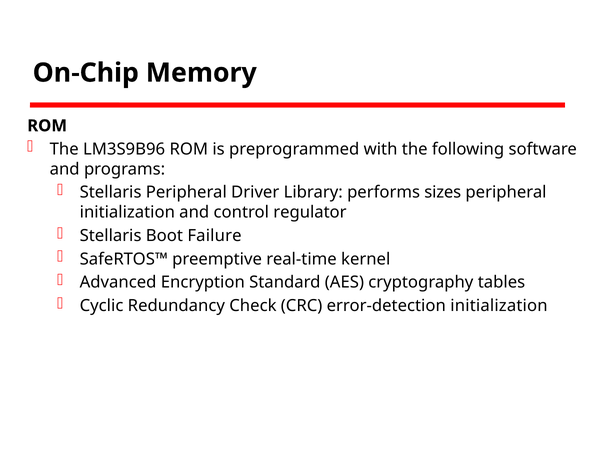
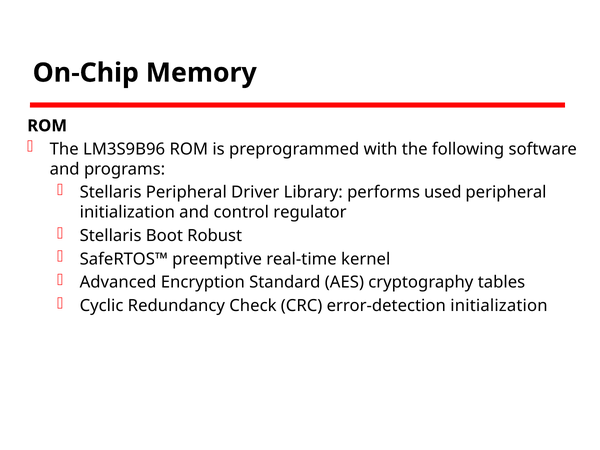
sizes: sizes -> used
Failure: Failure -> Robust
